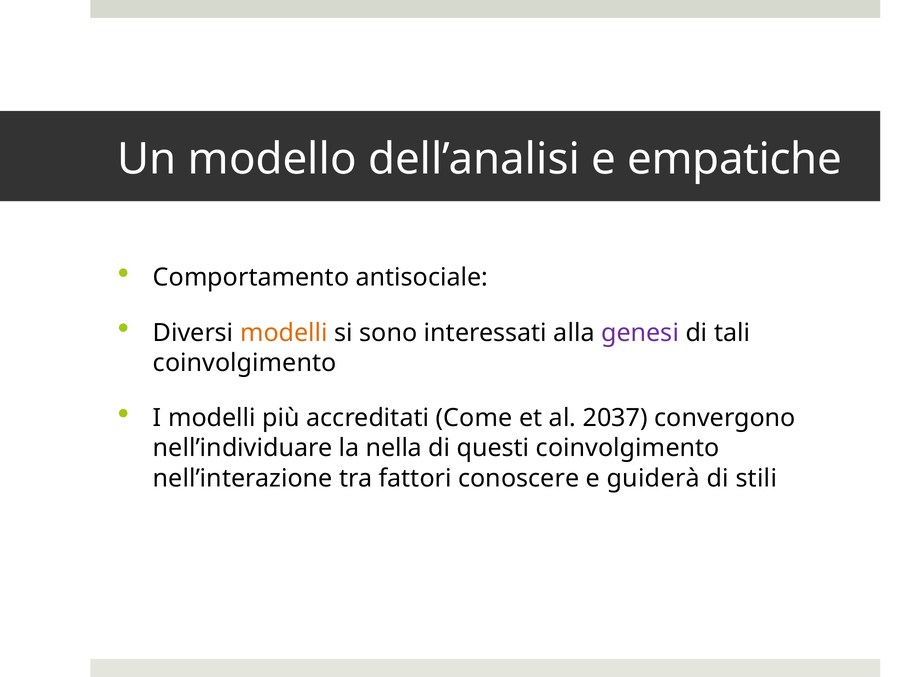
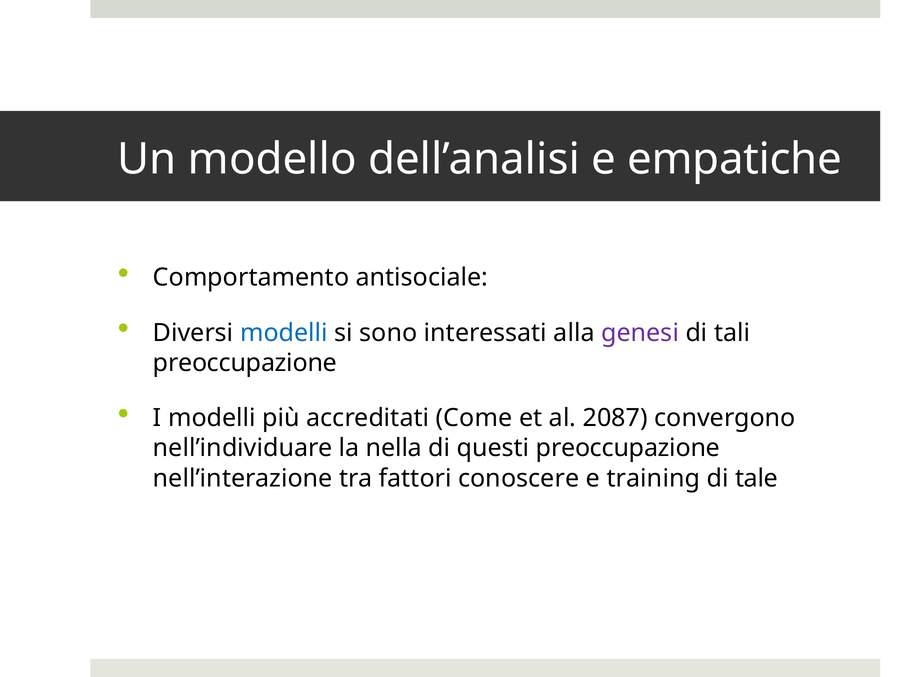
modelli at (284, 333) colour: orange -> blue
coinvolgimento at (245, 363): coinvolgimento -> preoccupazione
2037: 2037 -> 2087
questi coinvolgimento: coinvolgimento -> preoccupazione
guiderà: guiderà -> training
stili: stili -> tale
